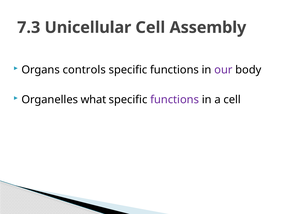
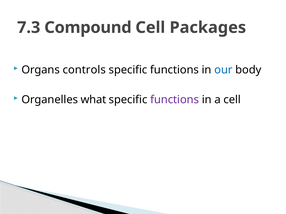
Unicellular: Unicellular -> Compound
Assembly: Assembly -> Packages
our colour: purple -> blue
